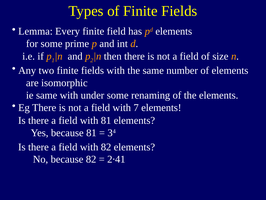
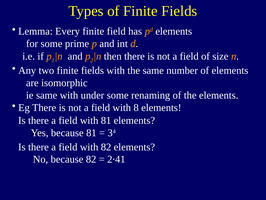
7: 7 -> 8
